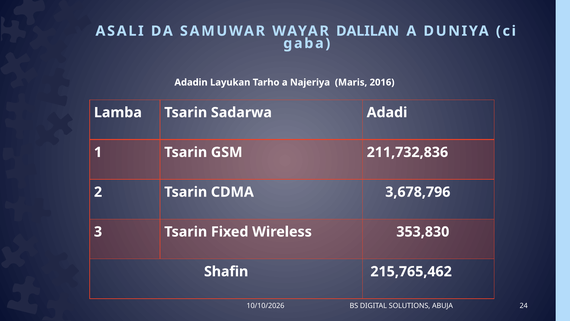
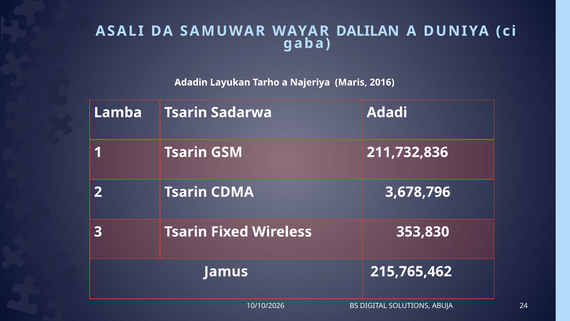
Shafin: Shafin -> Jamus
